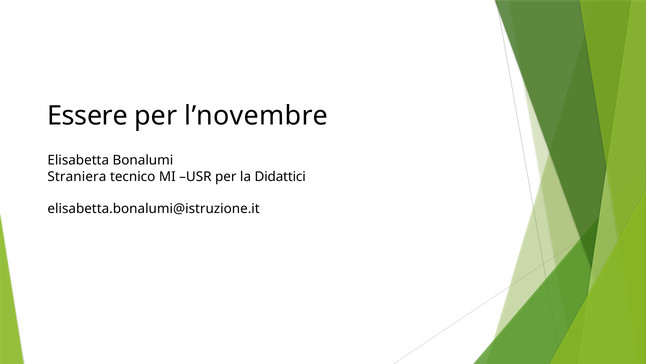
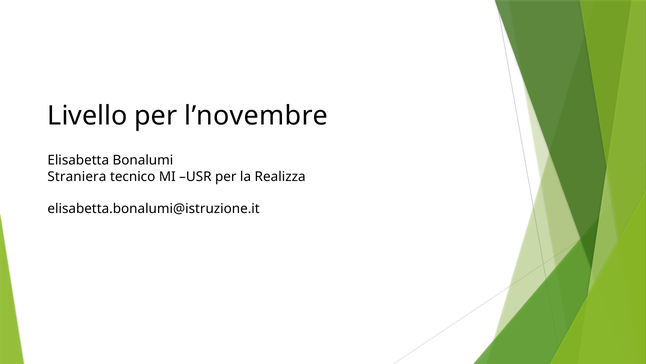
Essere: Essere -> Livello
Didattici: Didattici -> Realizza
